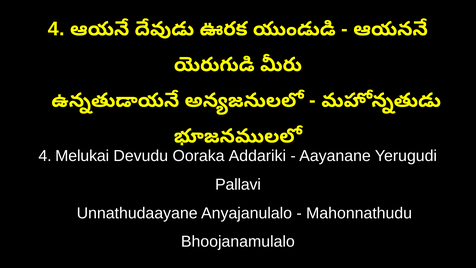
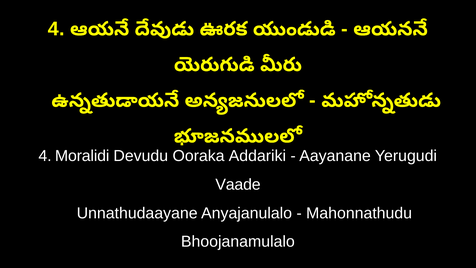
Melukai: Melukai -> Moralidi
Pallavi: Pallavi -> Vaade
